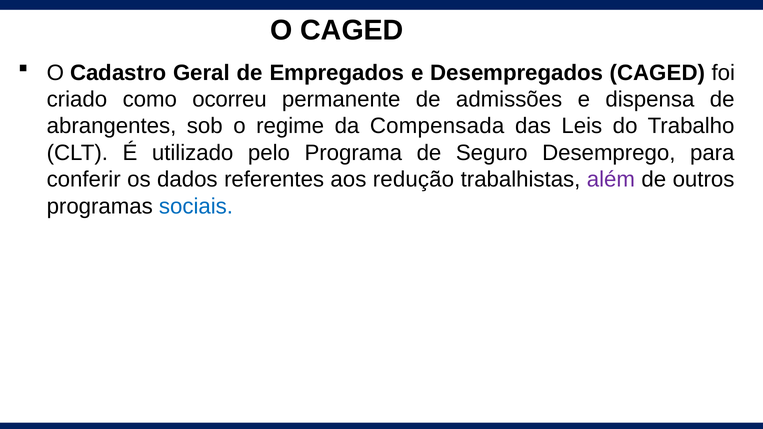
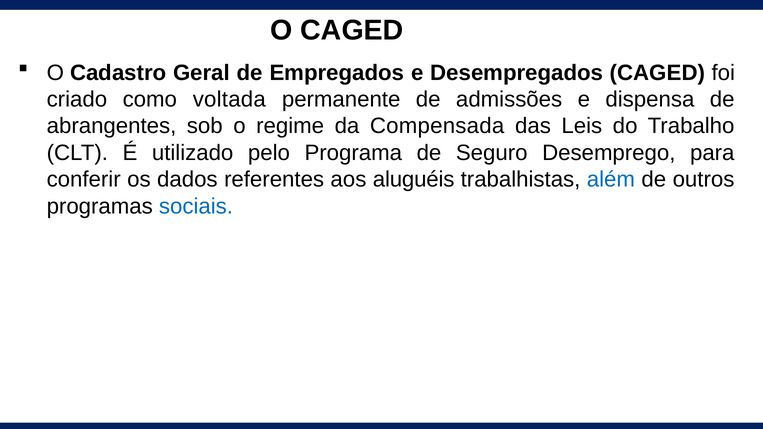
ocorreu: ocorreu -> voltada
redução: redução -> aluguéis
além colour: purple -> blue
